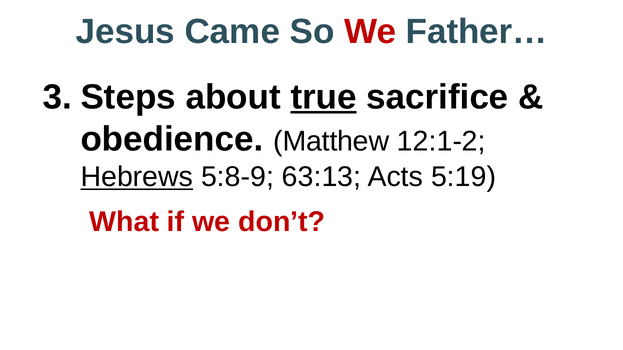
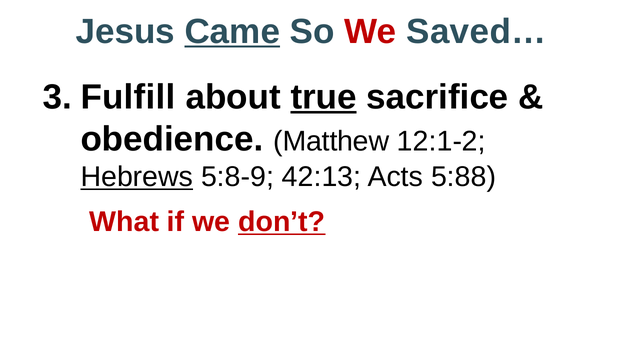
Came underline: none -> present
Father…: Father… -> Saved…
Steps: Steps -> Fulfill
63:13: 63:13 -> 42:13
5:19: 5:19 -> 5:88
don’t underline: none -> present
